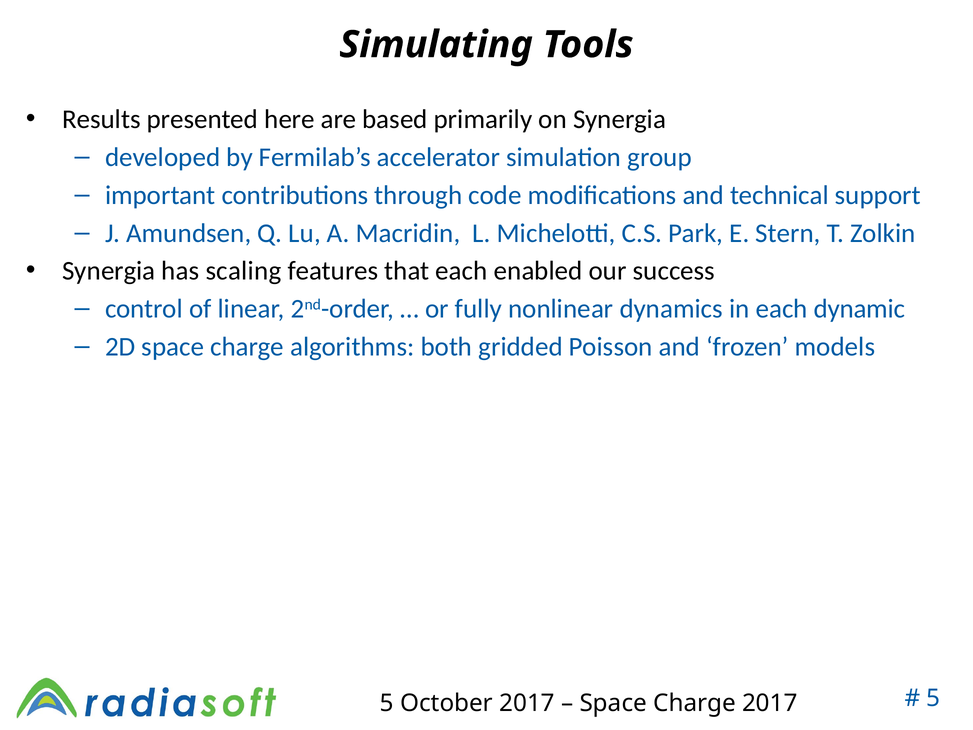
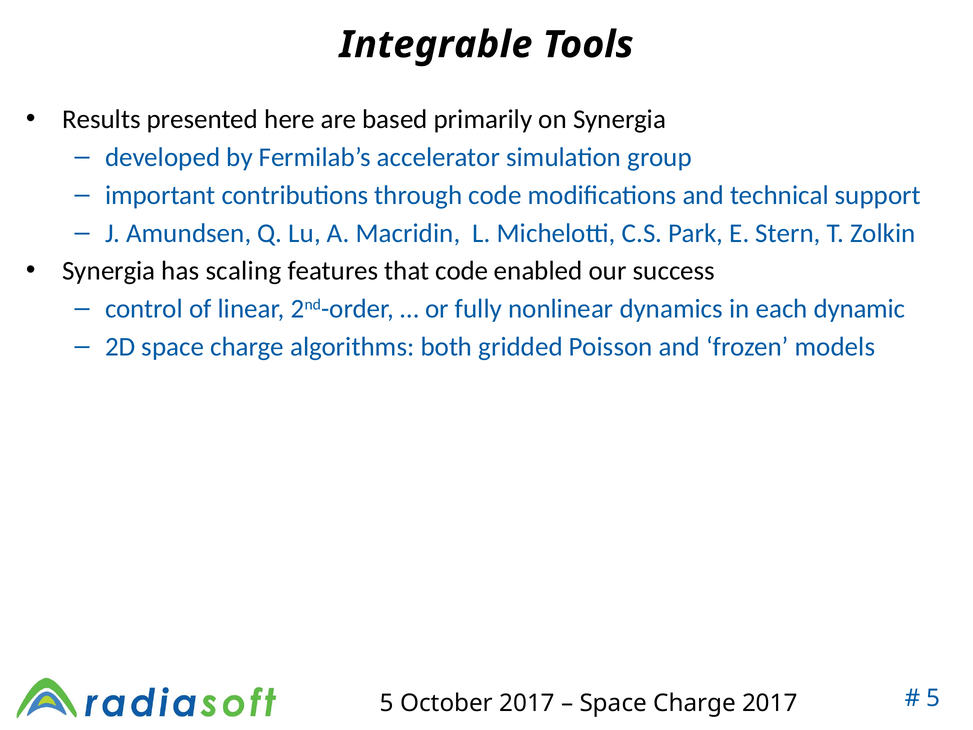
Simulating: Simulating -> Integrable
that each: each -> code
